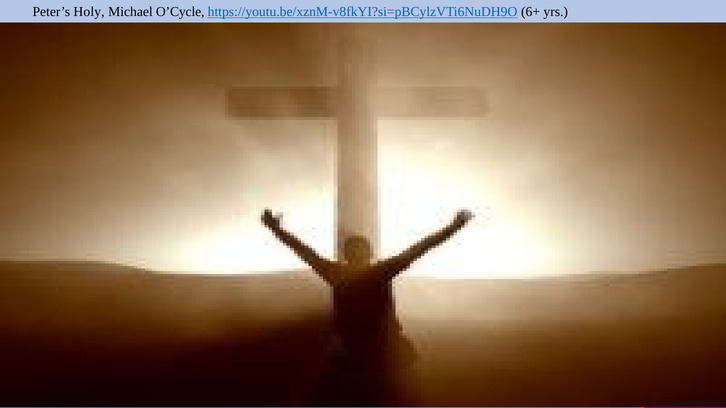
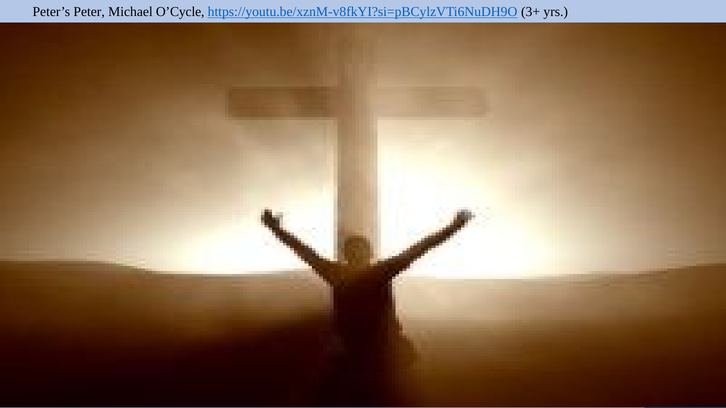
Holy: Holy -> Peter
6+: 6+ -> 3+
